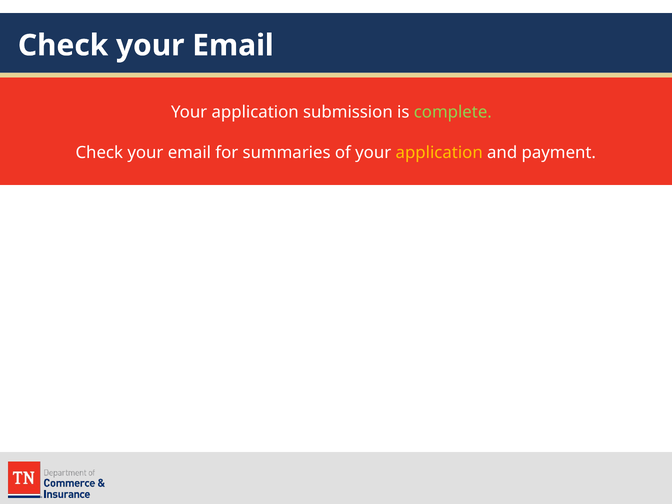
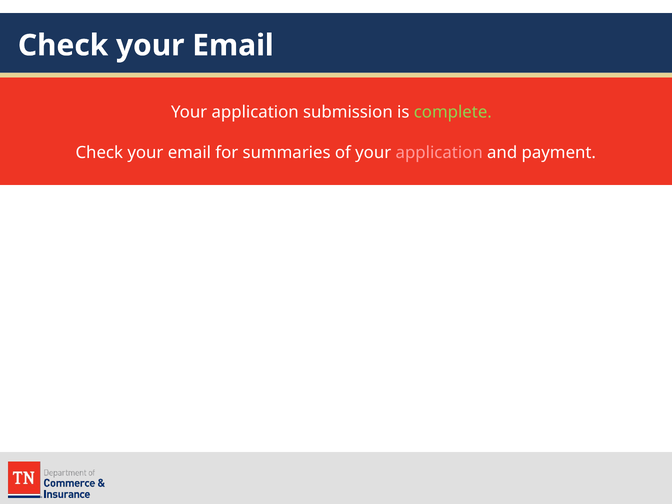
application at (439, 153) colour: yellow -> pink
